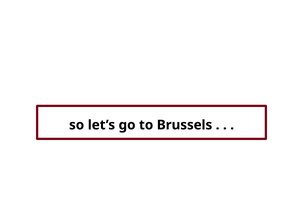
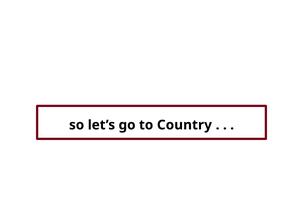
Brussels: Brussels -> Country
